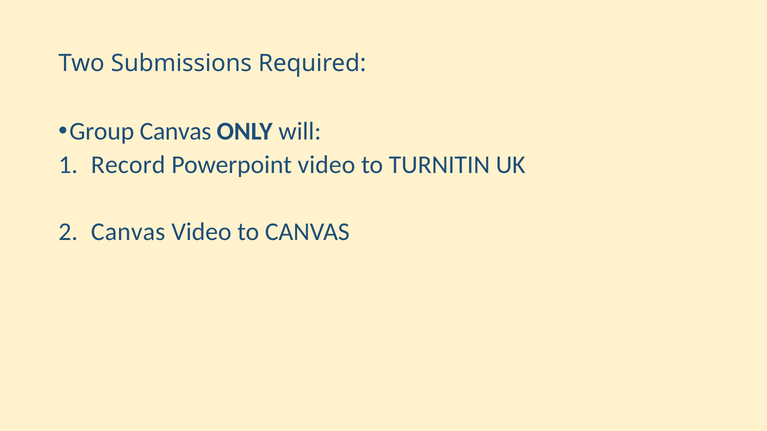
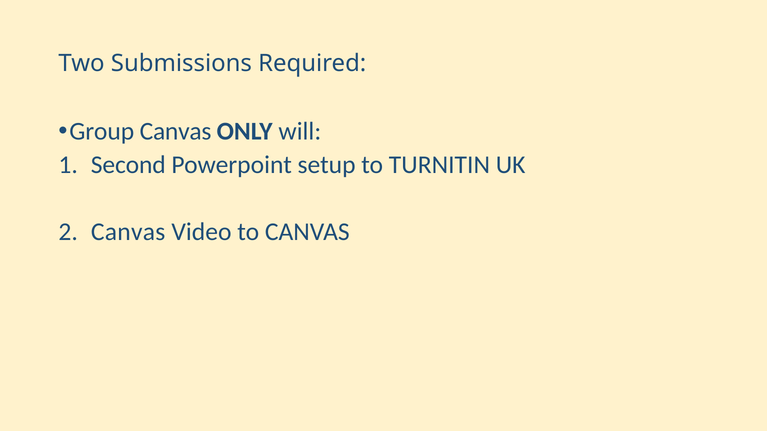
Record: Record -> Second
Powerpoint video: video -> setup
